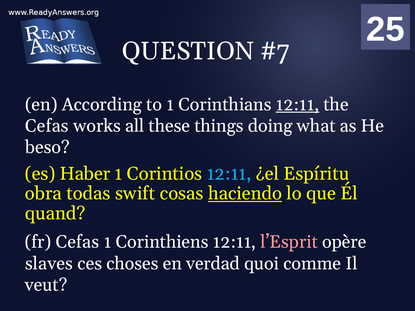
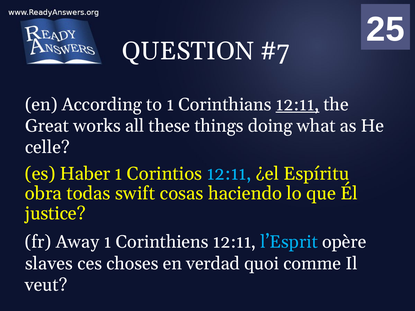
Cefas at (47, 126): Cefas -> Great
beso: beso -> celle
haciendo underline: present -> none
quand: quand -> justice
fr Cefas: Cefas -> Away
l’Esprit colour: pink -> light blue
